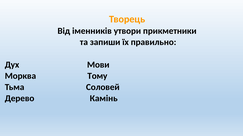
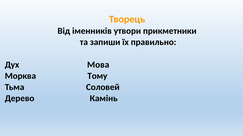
Мови: Мови -> Мова
